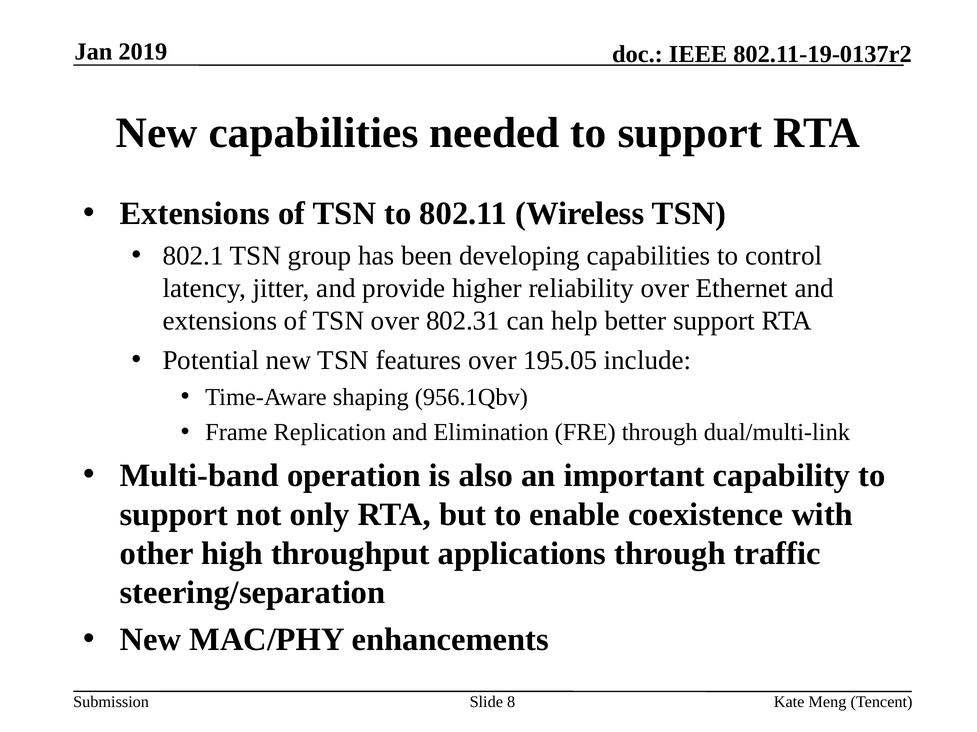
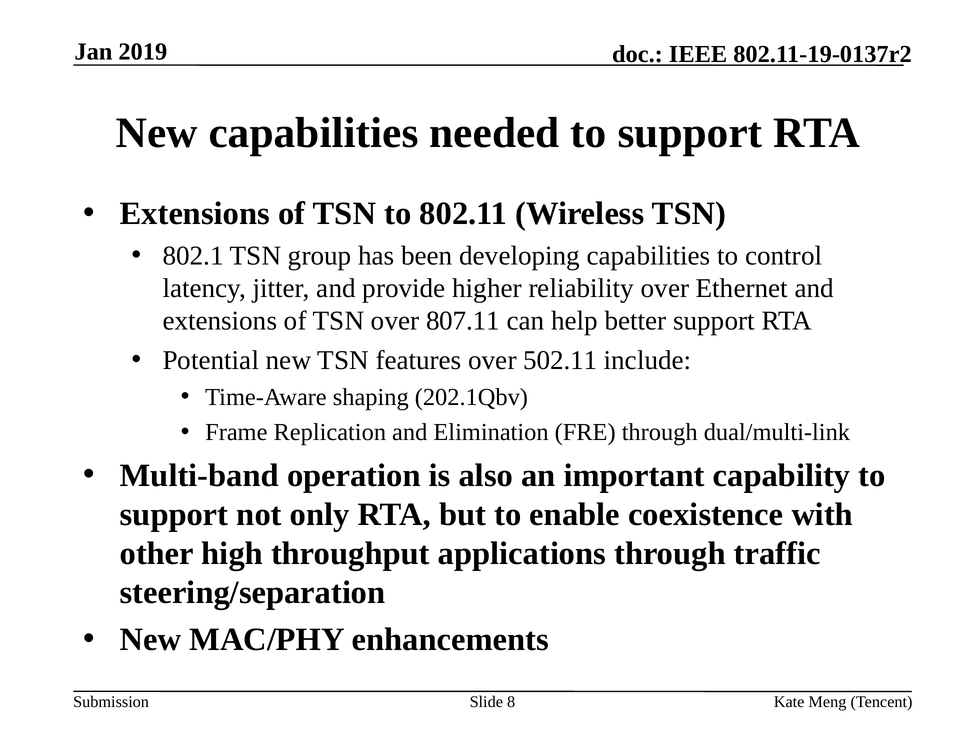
802.31: 802.31 -> 807.11
195.05: 195.05 -> 502.11
956.1Qbv: 956.1Qbv -> 202.1Qbv
